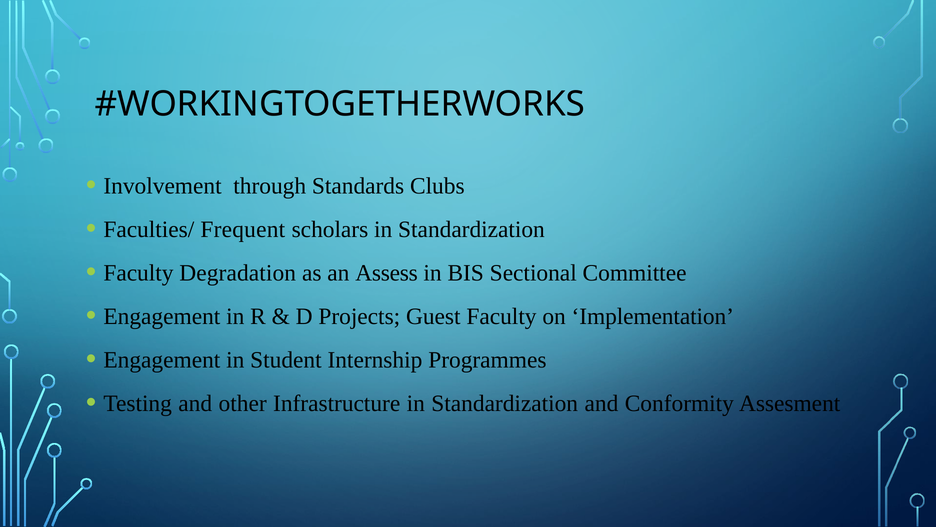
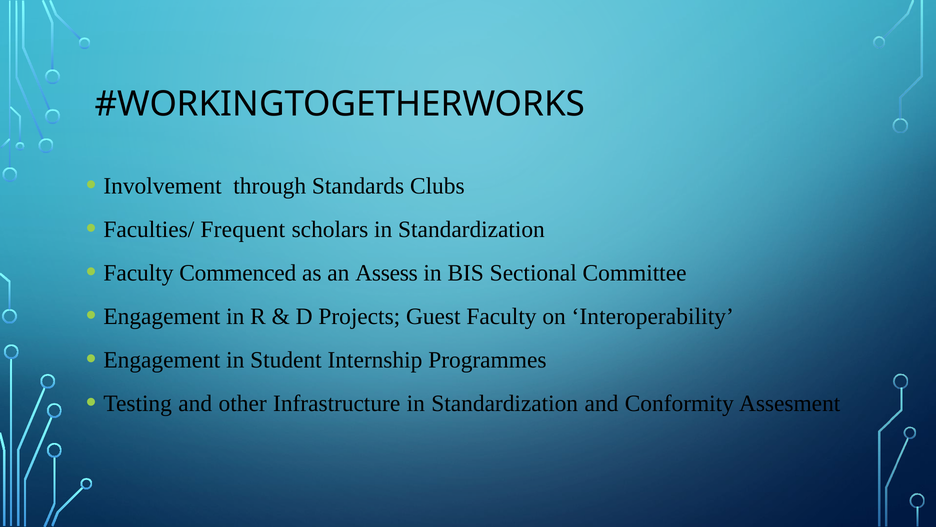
Degradation: Degradation -> Commenced
Implementation: Implementation -> Interoperability
